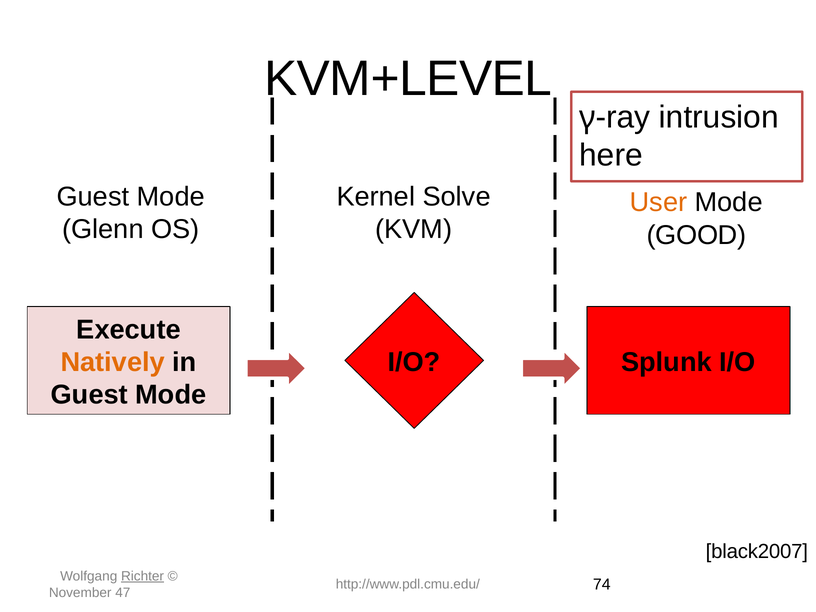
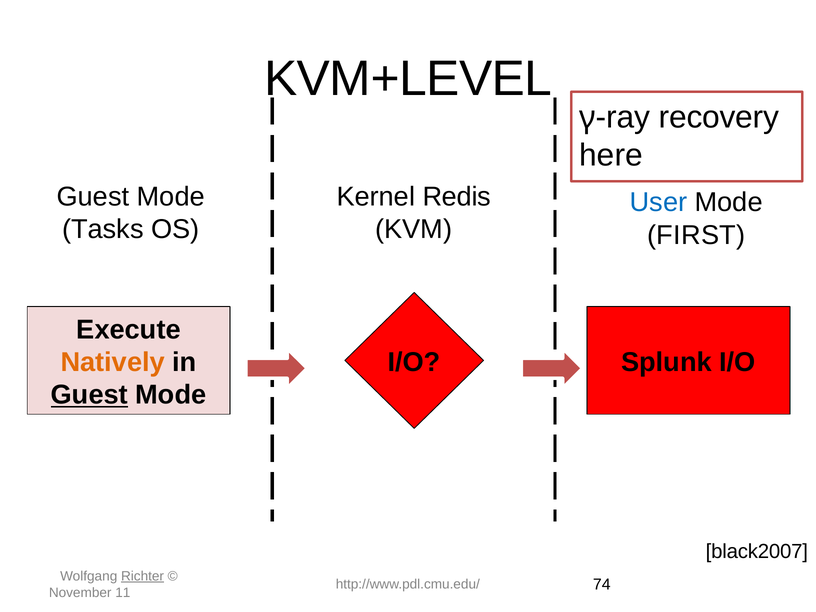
intrusion: intrusion -> recovery
Solve: Solve -> Redis
User colour: orange -> blue
Glenn: Glenn -> Tasks
GOOD: GOOD -> FIRST
Guest at (89, 395) underline: none -> present
47: 47 -> 11
